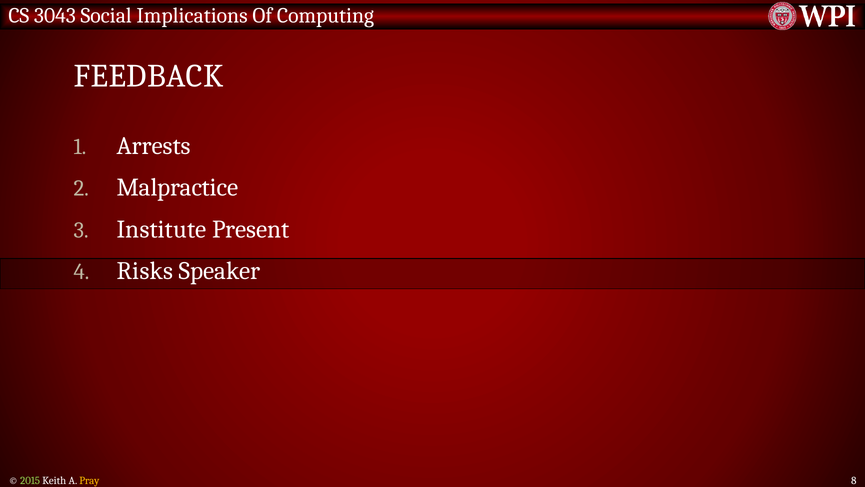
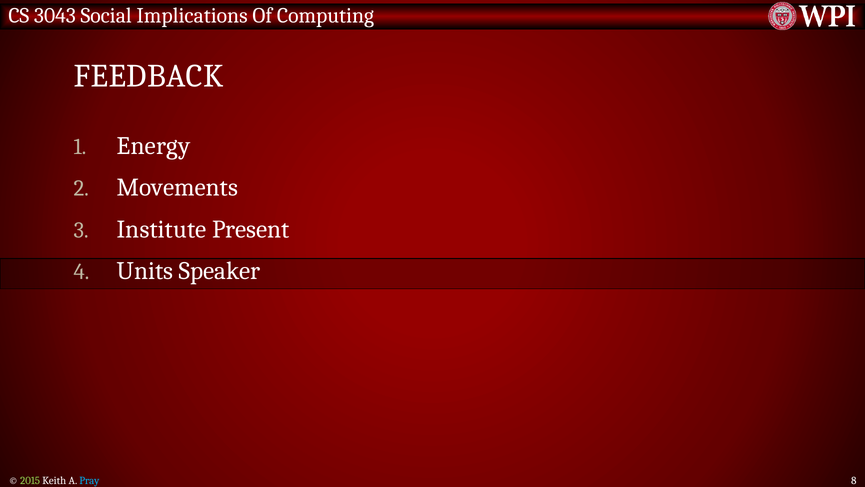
Arrests: Arrests -> Energy
Malpractice: Malpractice -> Movements
Risks: Risks -> Units
Pray colour: yellow -> light blue
